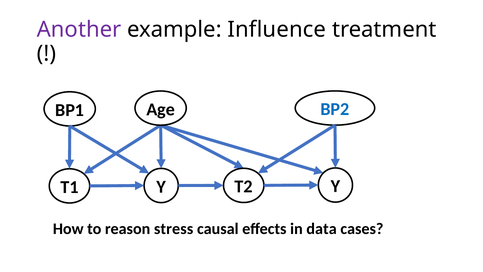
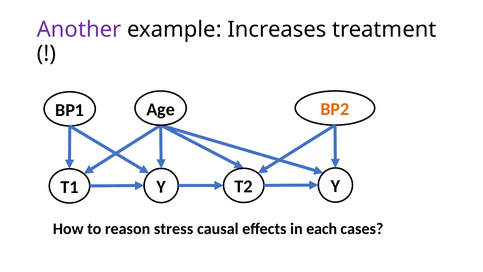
Influence: Influence -> Increases
BP2 colour: blue -> orange
data: data -> each
